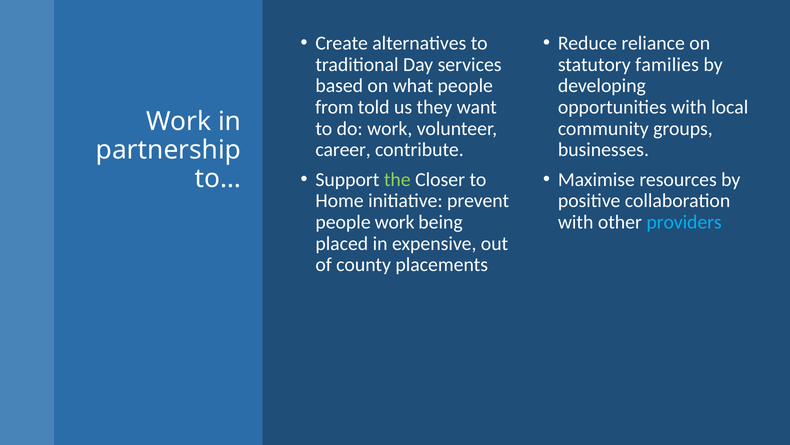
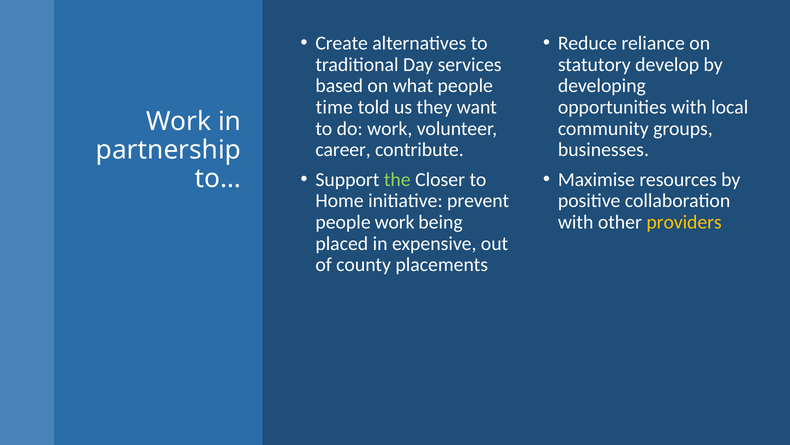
families: families -> develop
from: from -> time
providers colour: light blue -> yellow
